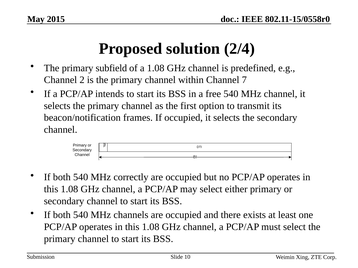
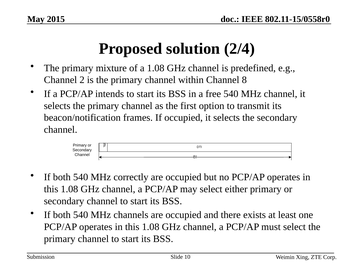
subfield: subfield -> mixture
7: 7 -> 8
